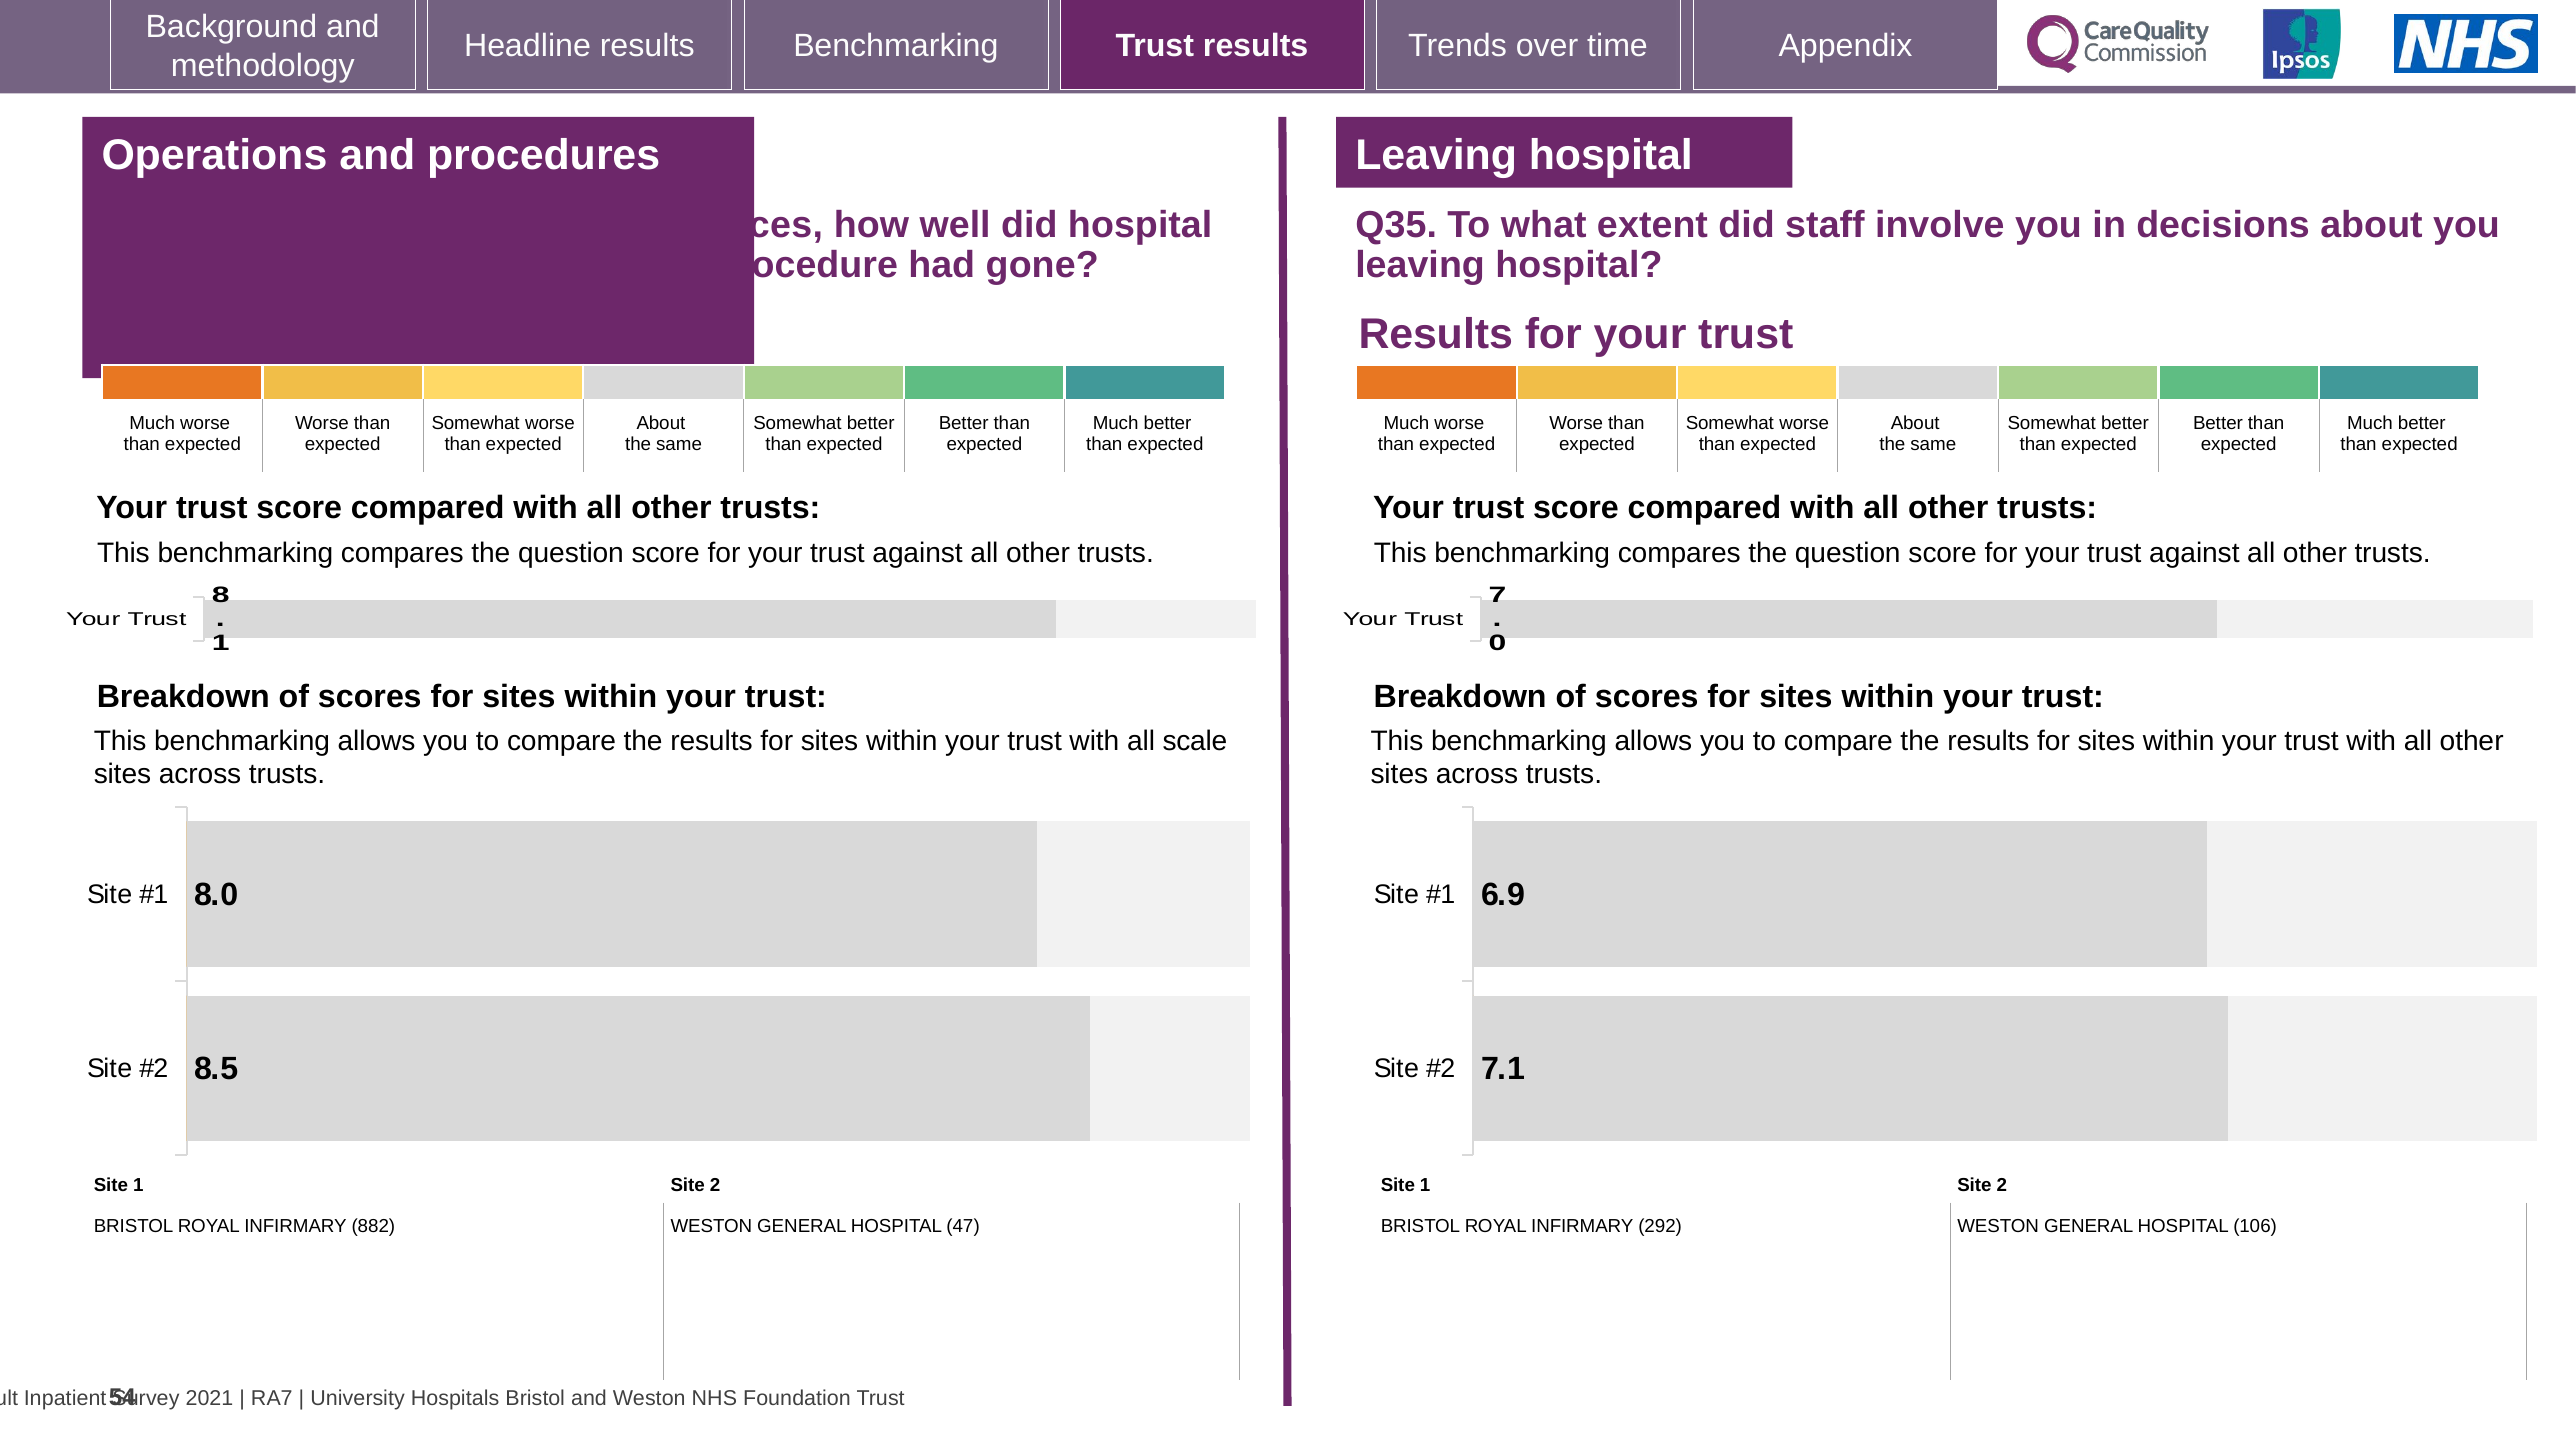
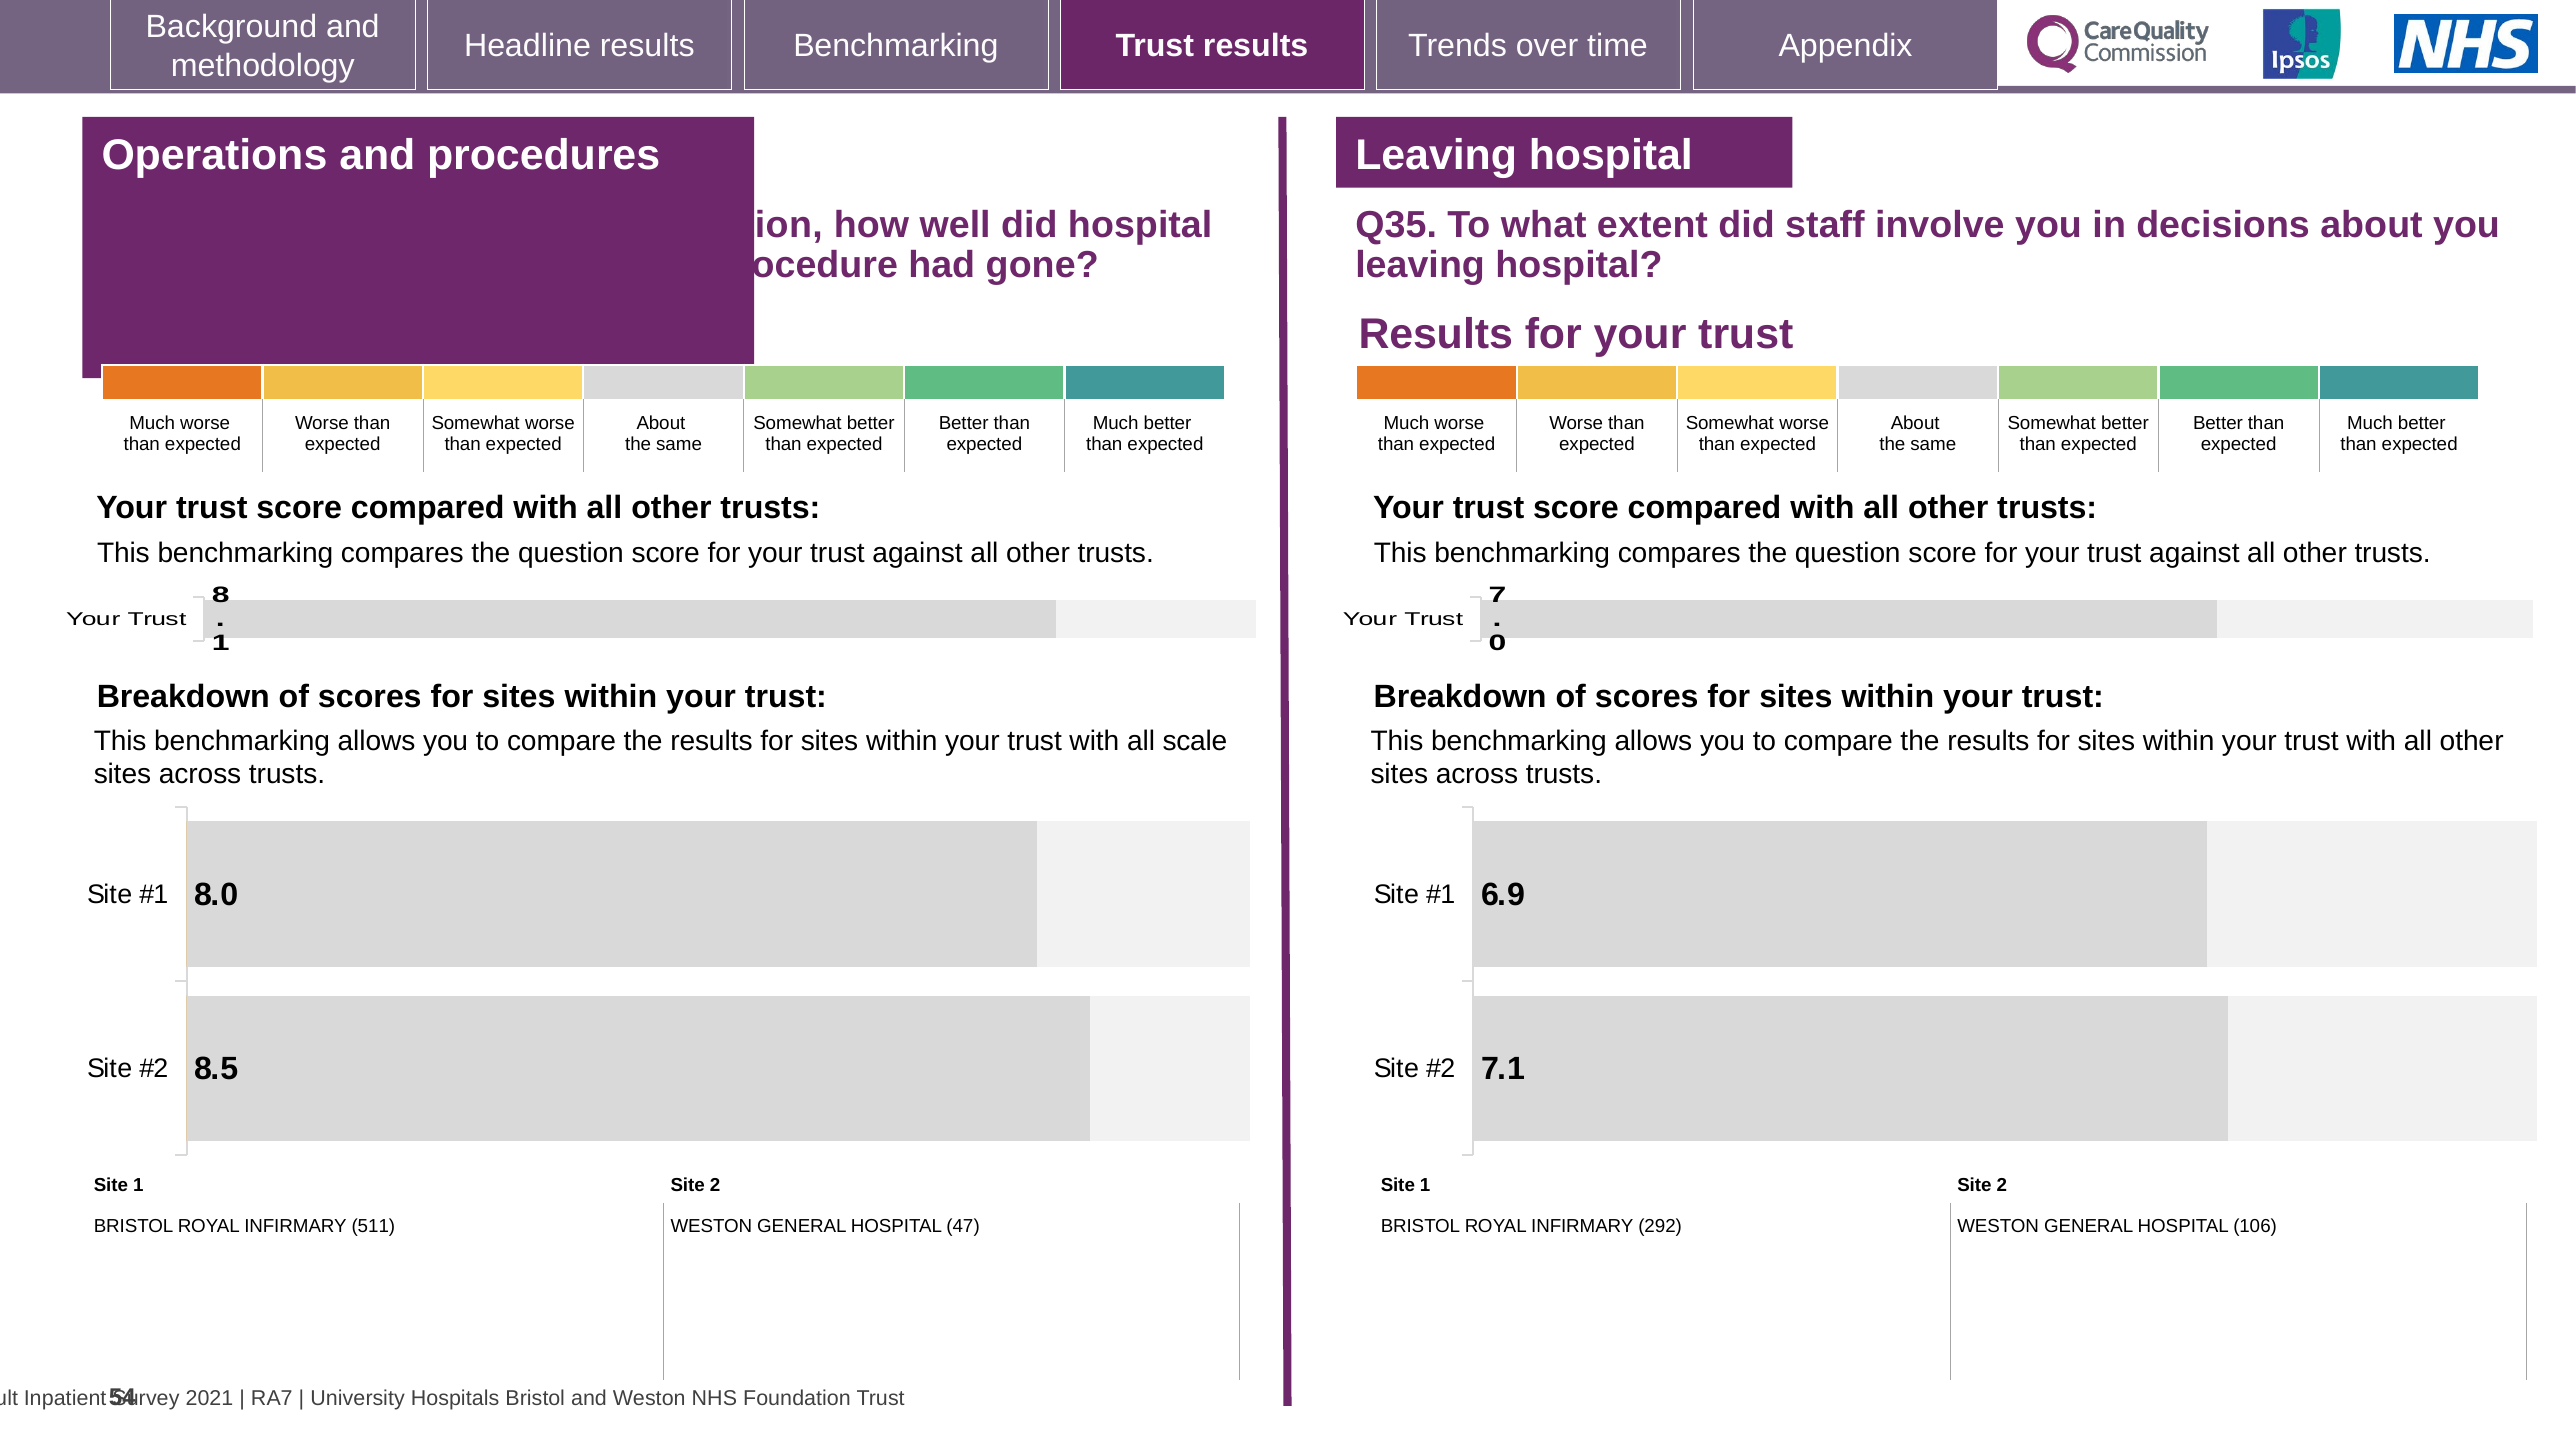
differences: differences -> completion
882: 882 -> 511
